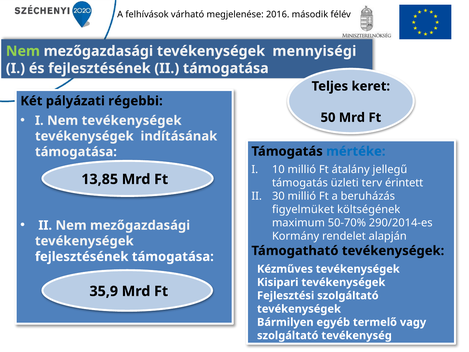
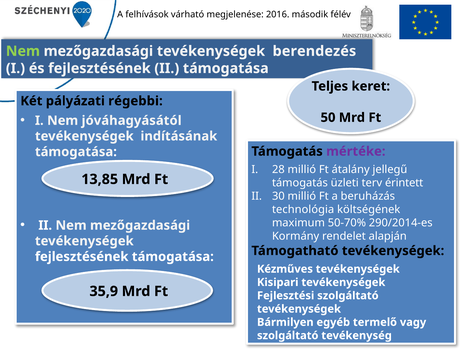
mennyiségi: mennyiségi -> berendezés
Nem tevékenységek: tevékenységek -> jóváhagyásától
mértéke colour: blue -> purple
10: 10 -> 28
figyelmüket: figyelmüket -> technológia
